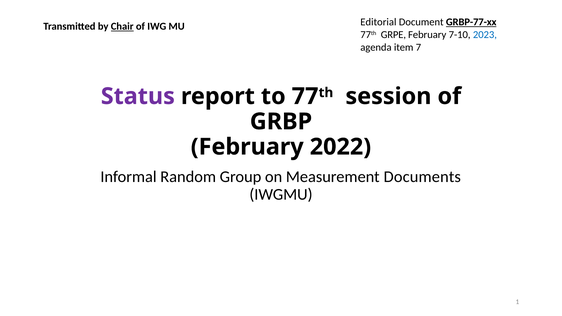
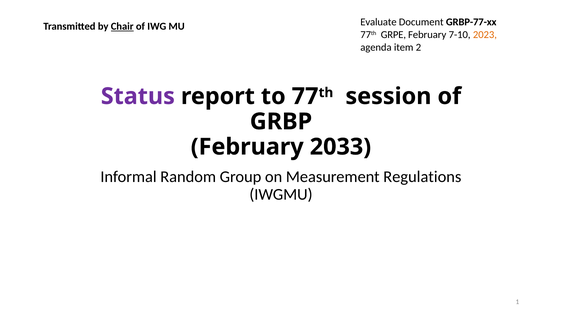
Editorial: Editorial -> Evaluate
GRBP-77-xx underline: present -> none
2023 colour: blue -> orange
7: 7 -> 2
2022: 2022 -> 2033
Documents: Documents -> Regulations
